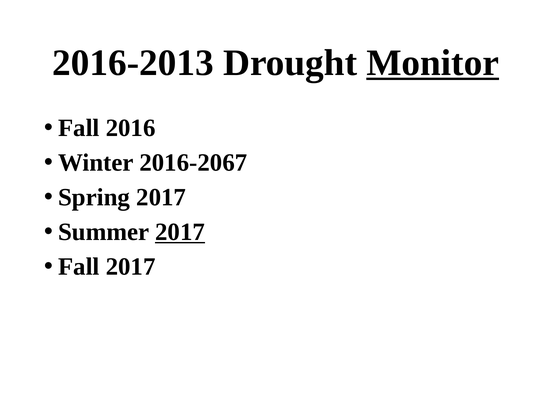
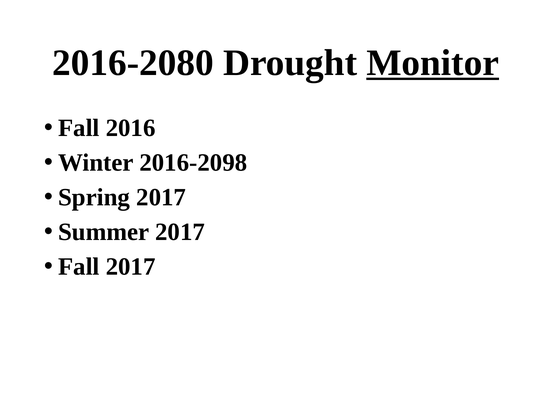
2016-2013: 2016-2013 -> 2016-2080
2016-2067: 2016-2067 -> 2016-2098
2017 at (180, 232) underline: present -> none
